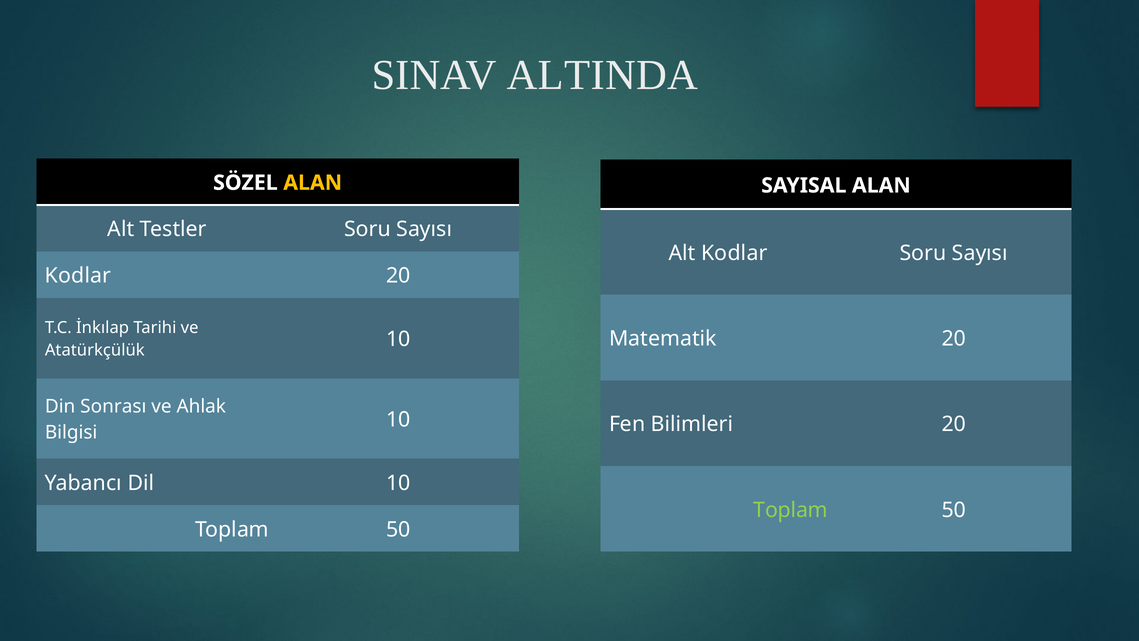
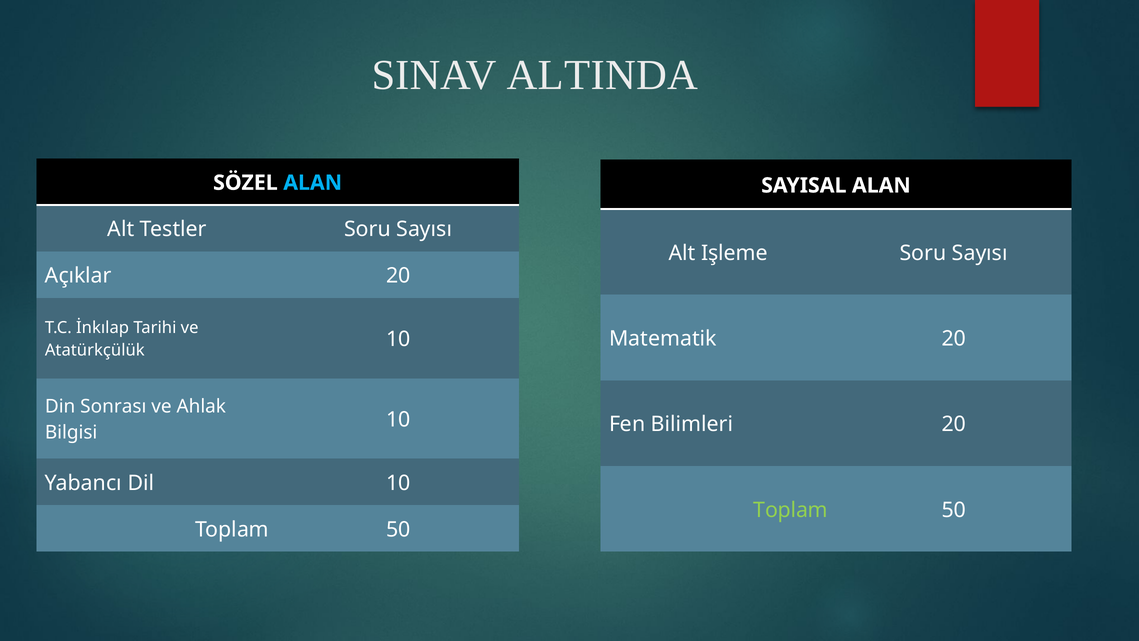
ALAN at (313, 183) colour: yellow -> light blue
Alt Kodlar: Kodlar -> Işleme
Kodlar at (78, 276): Kodlar -> Açıklar
